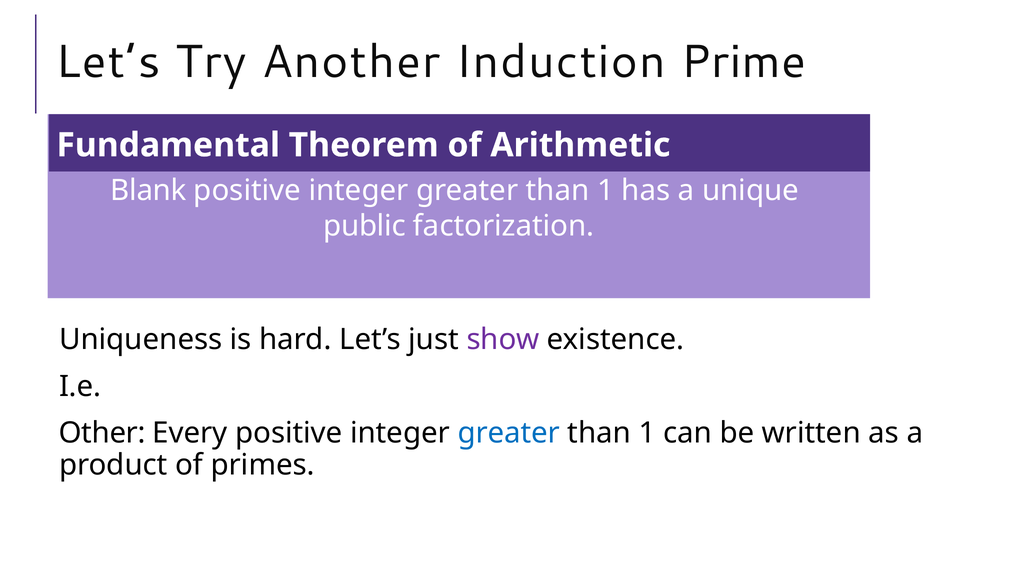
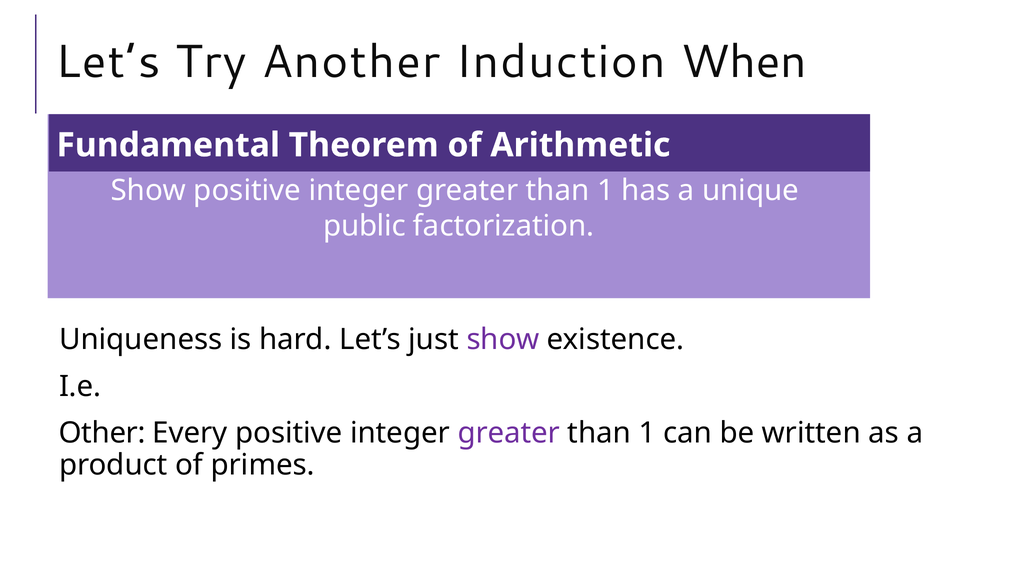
Prime: Prime -> When
Blank at (149, 190): Blank -> Show
greater at (509, 433) colour: blue -> purple
